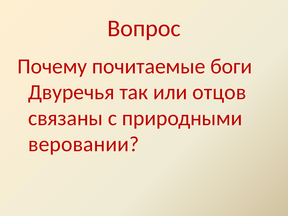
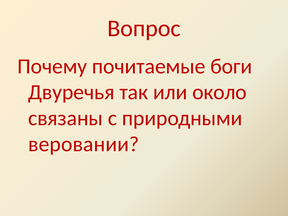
отцов: отцов -> около
